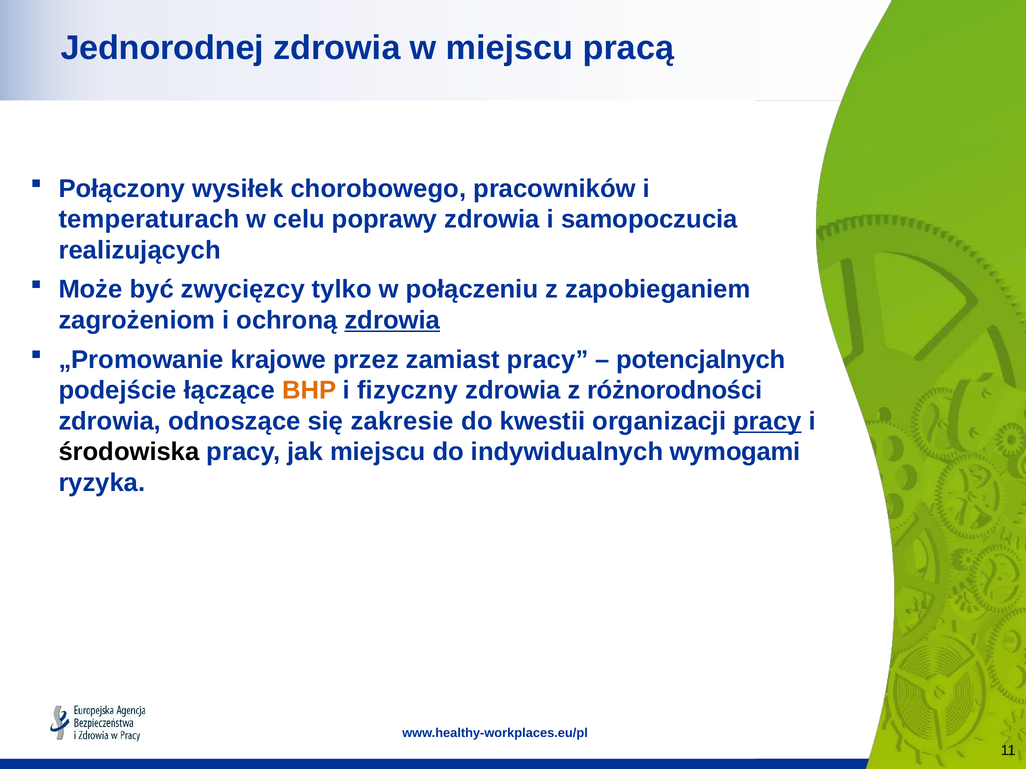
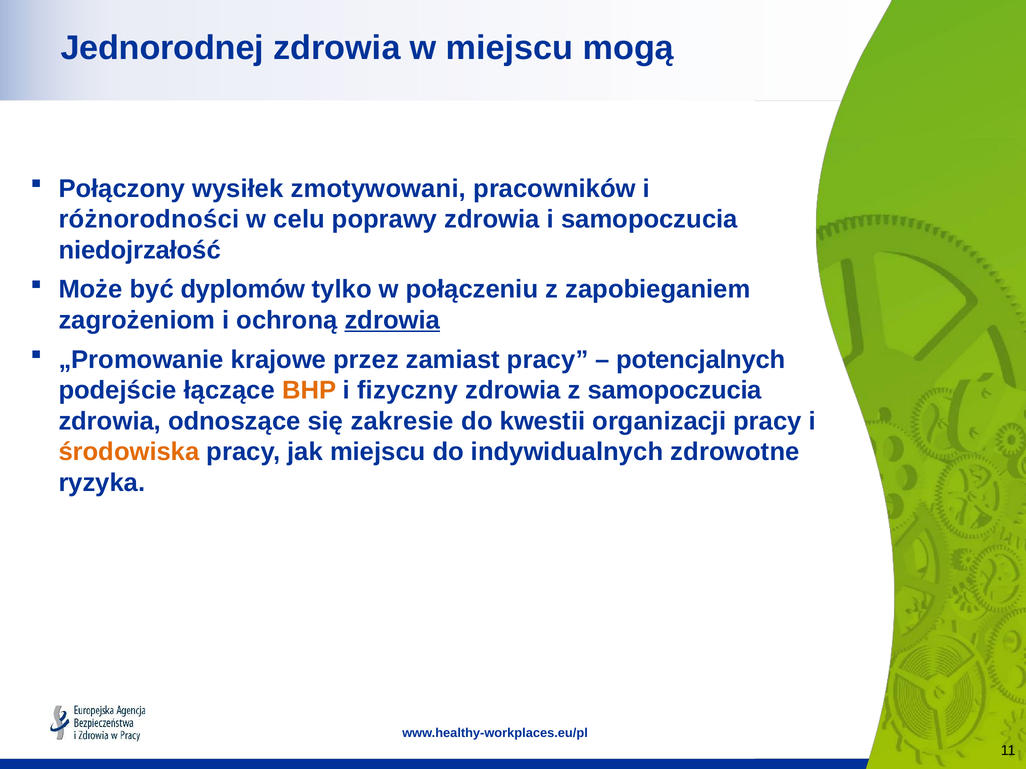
pracą: pracą -> mogą
chorobowego: chorobowego -> zmotywowani
temperaturach: temperaturach -> różnorodności
realizujących: realizujących -> niedojrzałość
zwycięzcy: zwycięzcy -> dyplomów
z różnorodności: różnorodności -> samopoczucia
pracy at (767, 421) underline: present -> none
środowiska colour: black -> orange
wymogami: wymogami -> zdrowotne
